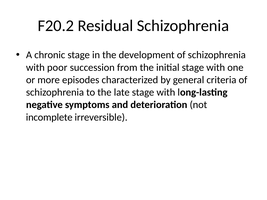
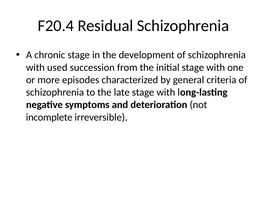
F20.2: F20.2 -> F20.4
poor: poor -> used
